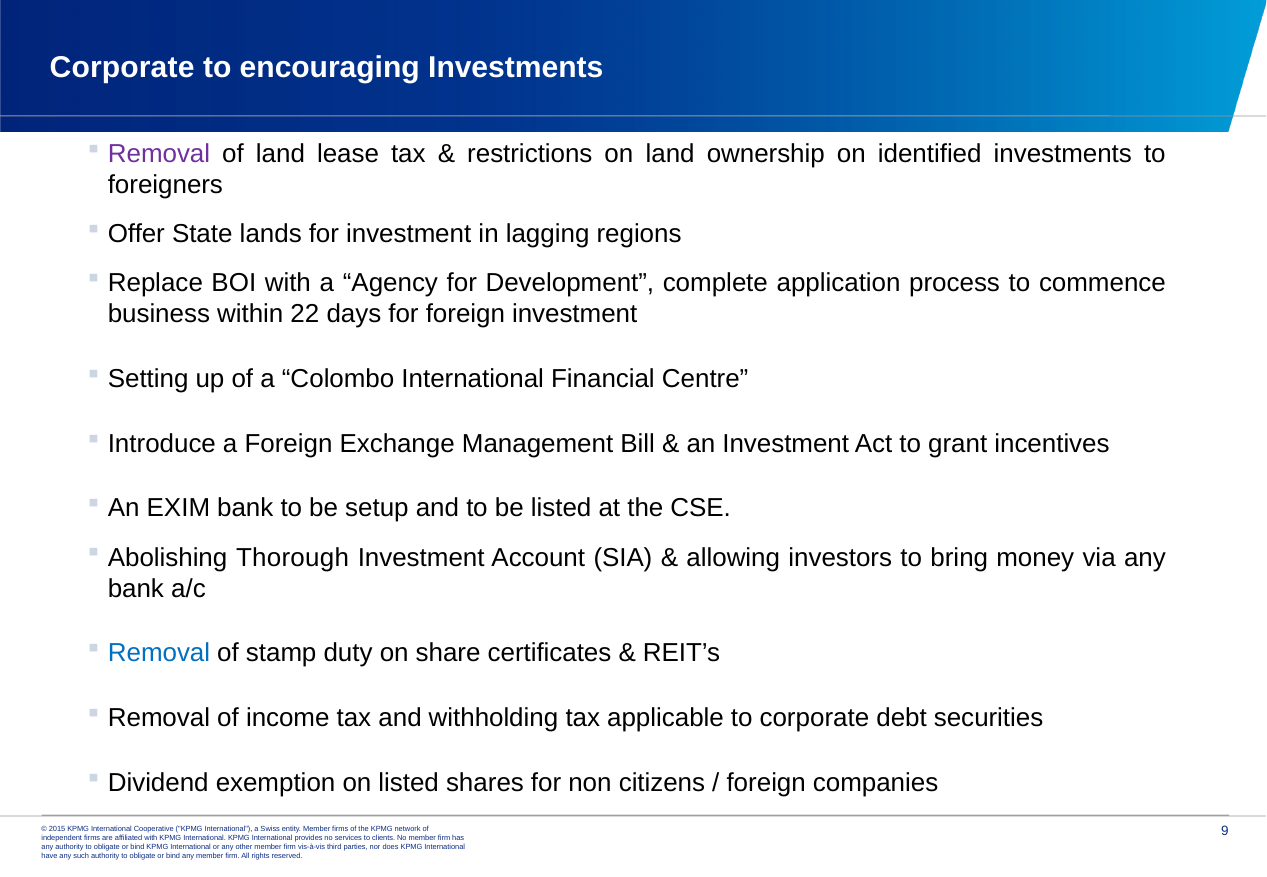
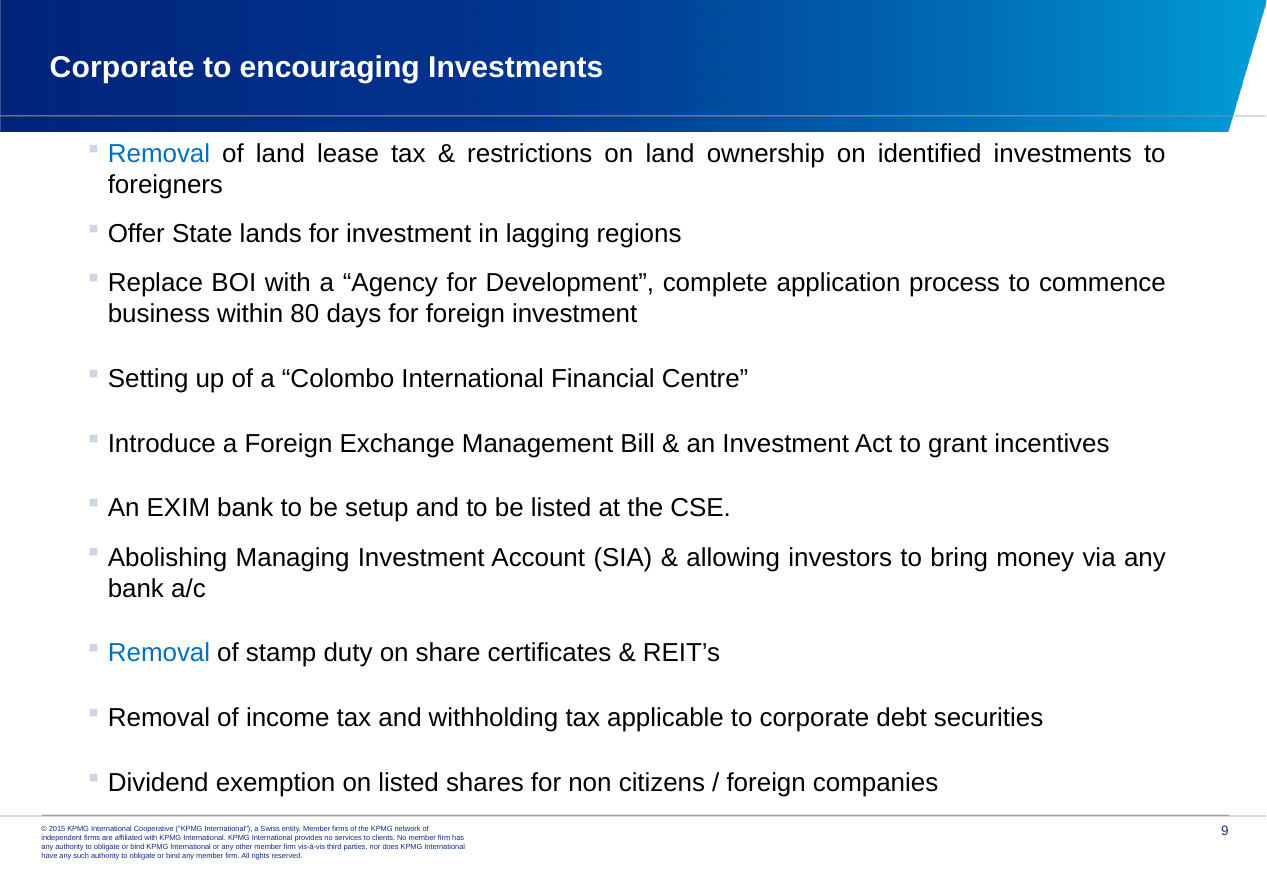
Removal at (159, 154) colour: purple -> blue
22: 22 -> 80
Thorough: Thorough -> Managing
